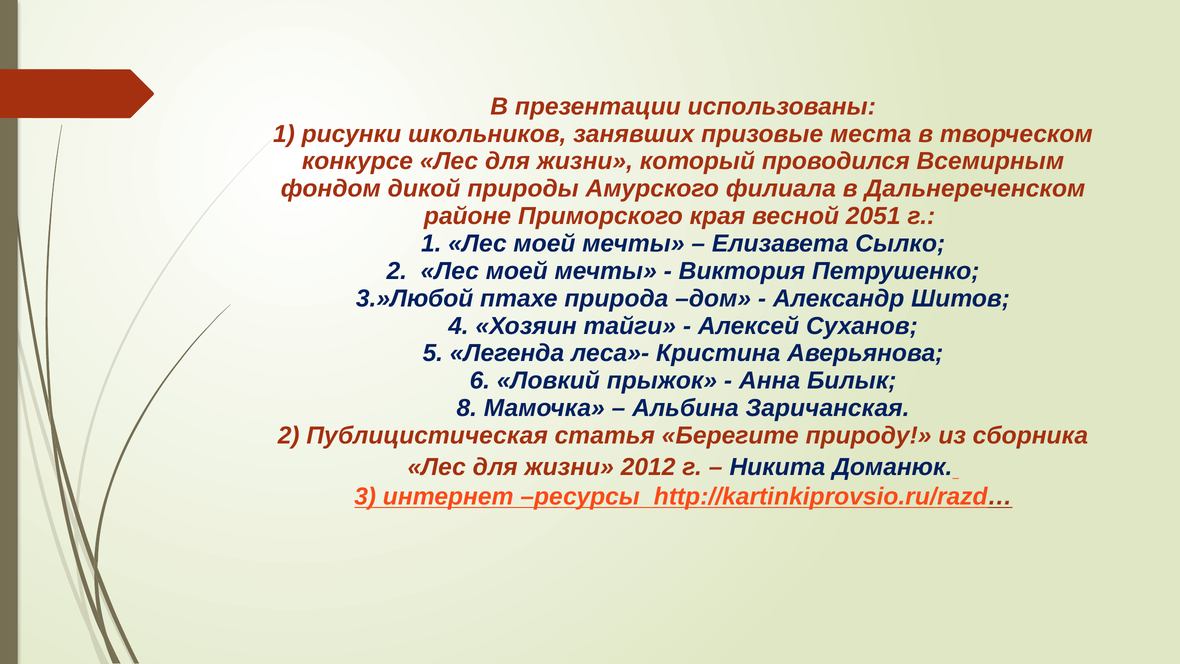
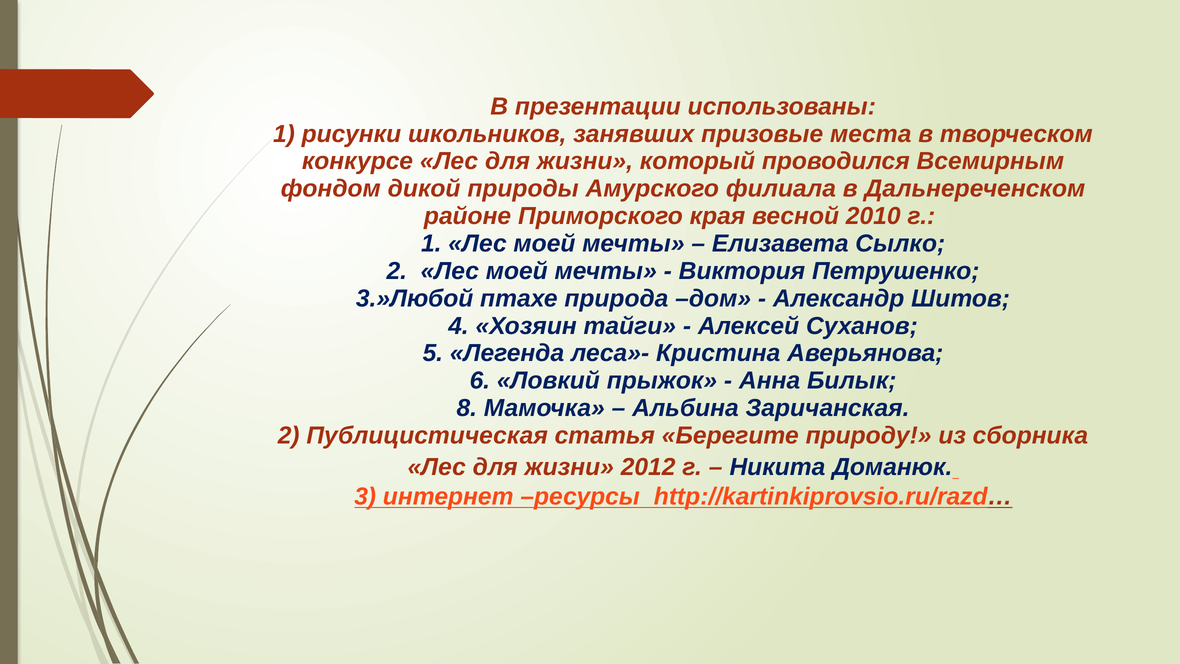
2051: 2051 -> 2010
